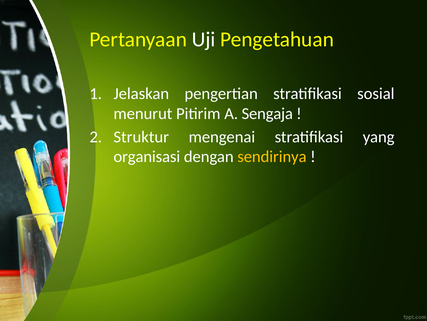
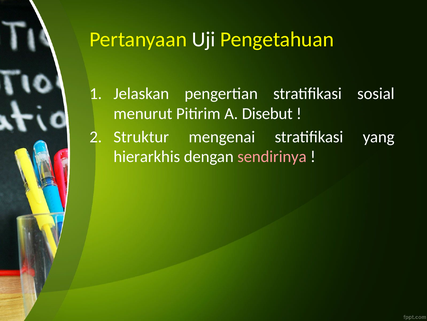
Sengaja: Sengaja -> Disebut
organisasi: organisasi -> hierarkhis
sendirinya colour: yellow -> pink
